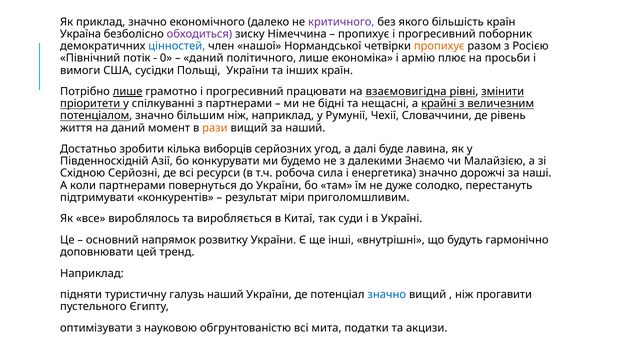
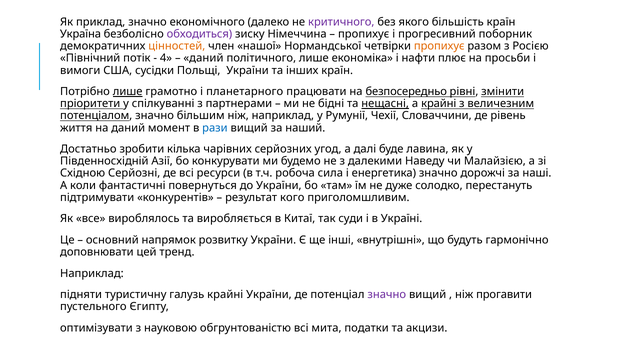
цінностей colour: blue -> orange
0: 0 -> 4
армію: армію -> нафти
грамотно і прогресивний: прогресивний -> планетарного
взаємовигідна: взаємовигідна -> безпосередньо
нещасні underline: none -> present
рази colour: orange -> blue
виборців: виборців -> чарівних
Знаємо: Знаємо -> Наведу
коли партнерами: партнерами -> фантастичні
міри: міри -> кого
галузь наший: наший -> крайні
значно at (387, 295) colour: blue -> purple
